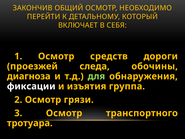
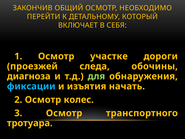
средств: средств -> участке
фиксации colour: white -> light blue
группа: группа -> начать
грязи: грязи -> колес
